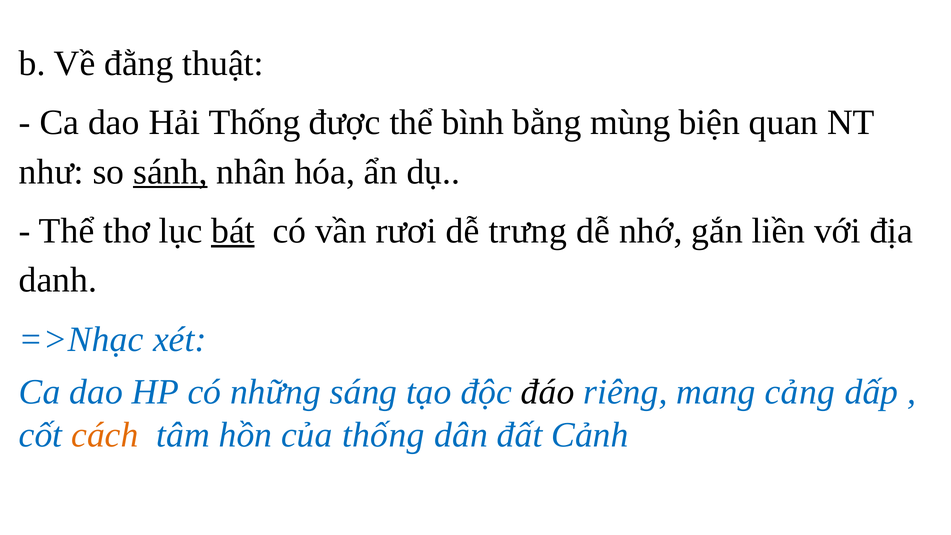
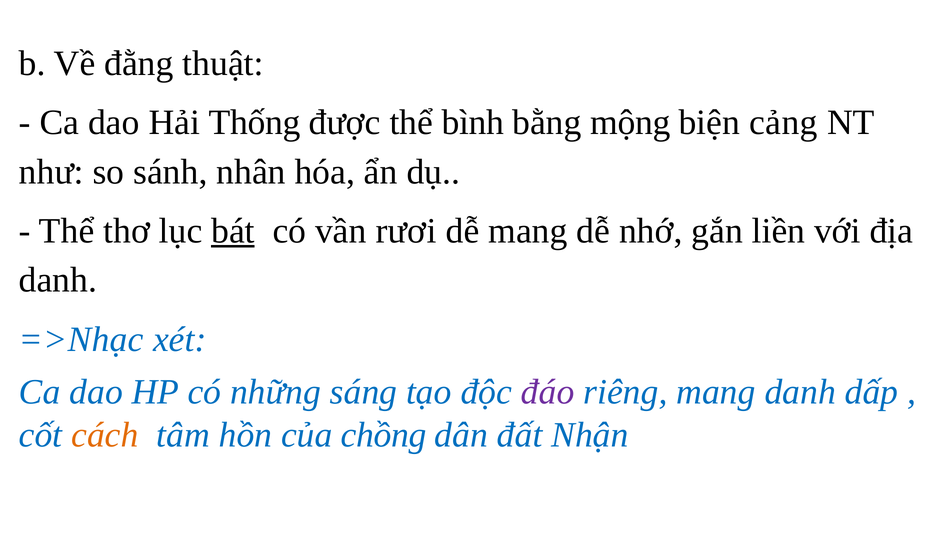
mùng: mùng -> mộng
quan: quan -> cảng
sánh underline: present -> none
dễ trưng: trưng -> mang
đáo colour: black -> purple
mang cảng: cảng -> danh
của thống: thống -> chồng
Cảnh: Cảnh -> Nhận
